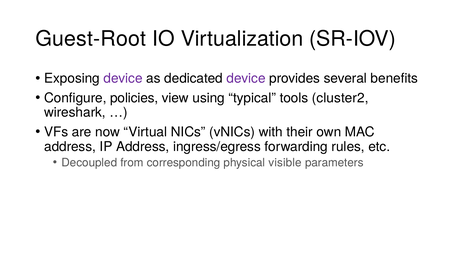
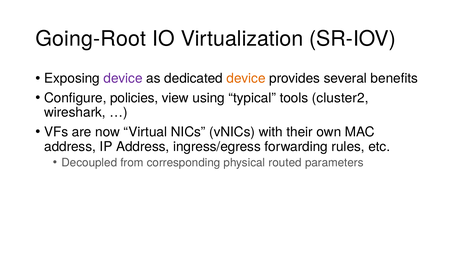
Guest-Root: Guest-Root -> Going-Root
device at (246, 79) colour: purple -> orange
visible: visible -> routed
